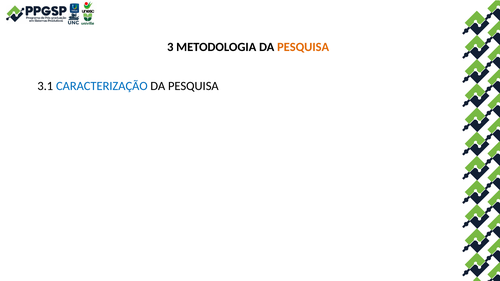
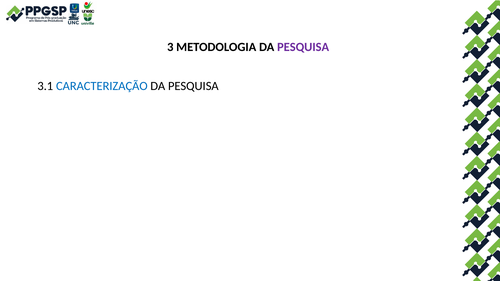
PESQUISA at (303, 47) colour: orange -> purple
